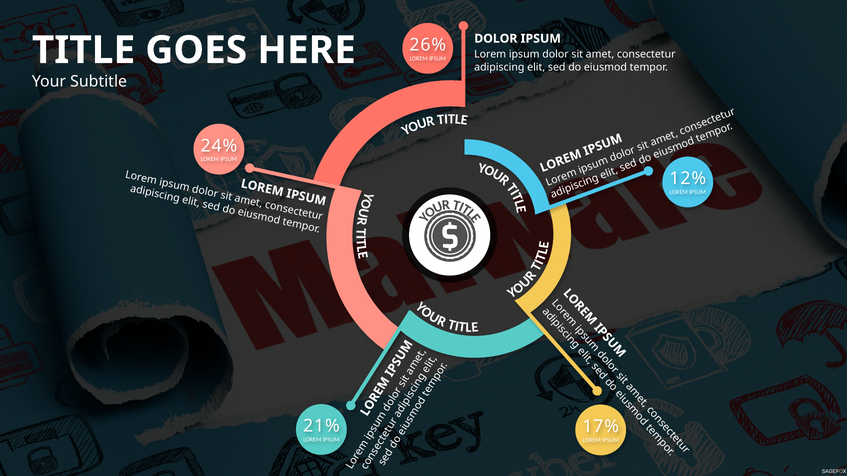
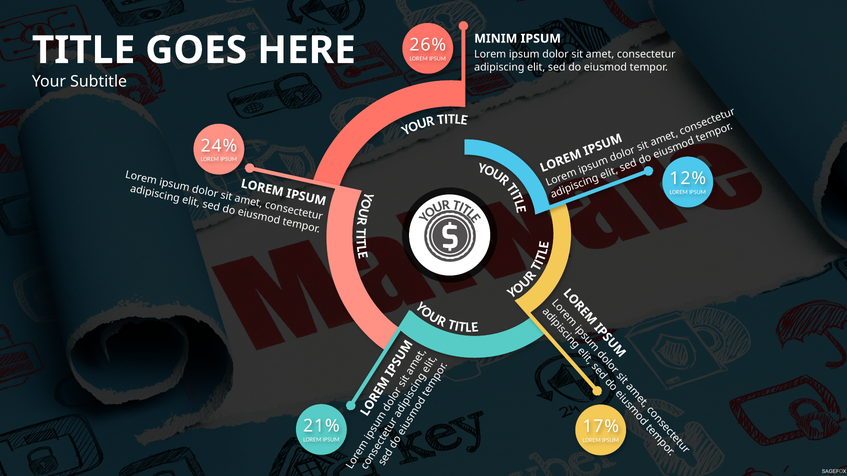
DOLOR at (496, 39): DOLOR -> MINIM
